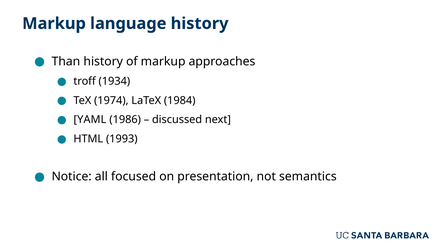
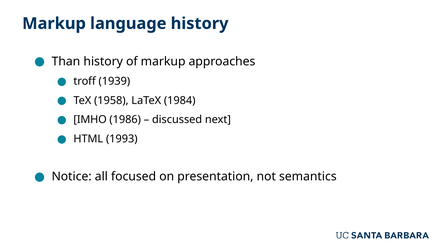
1934: 1934 -> 1939
1974: 1974 -> 1958
YAML: YAML -> IMHO
